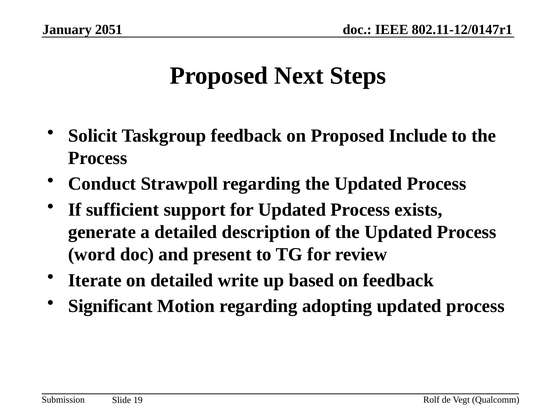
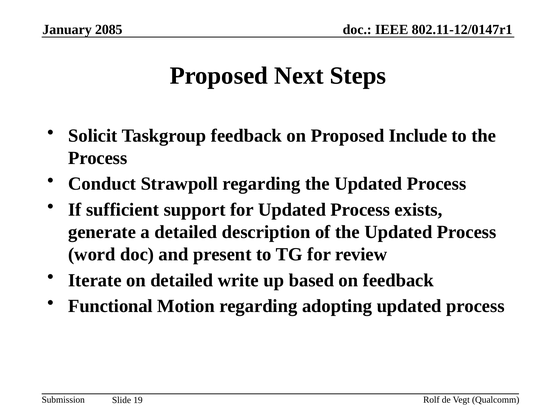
2051: 2051 -> 2085
Significant: Significant -> Functional
